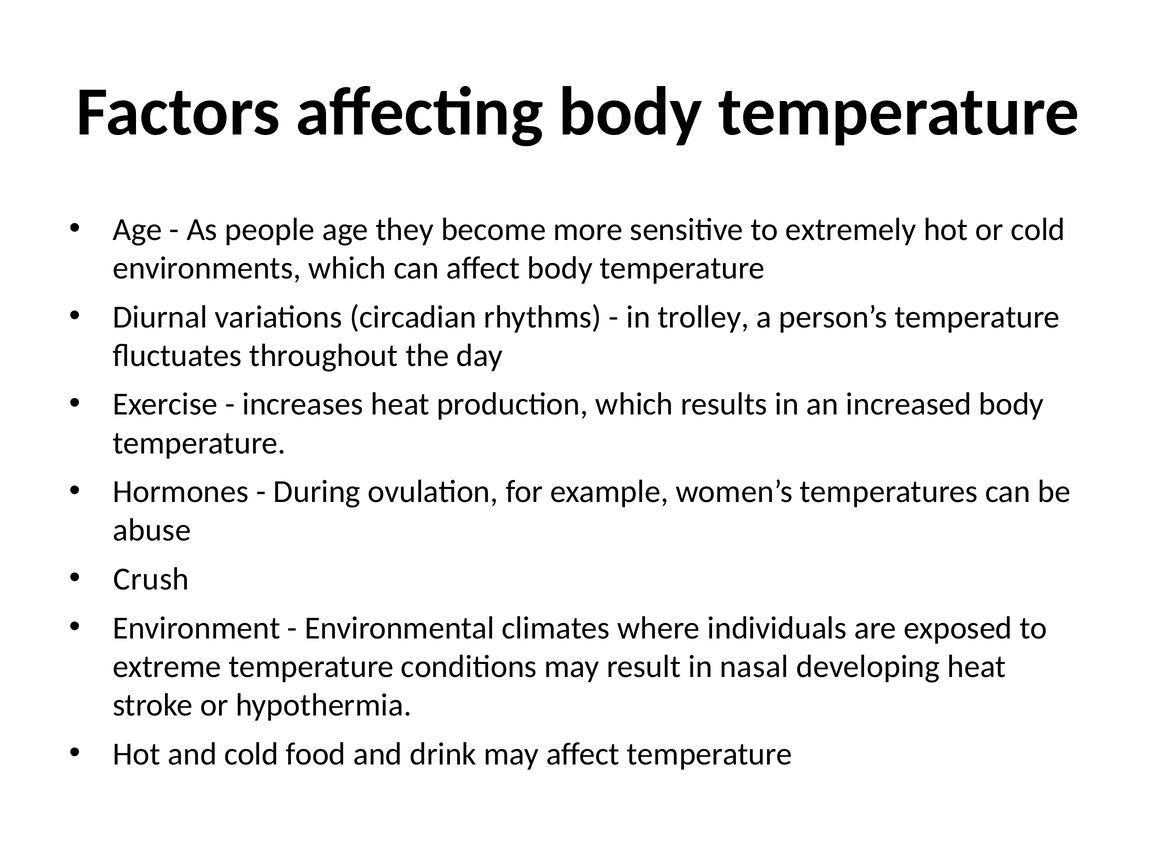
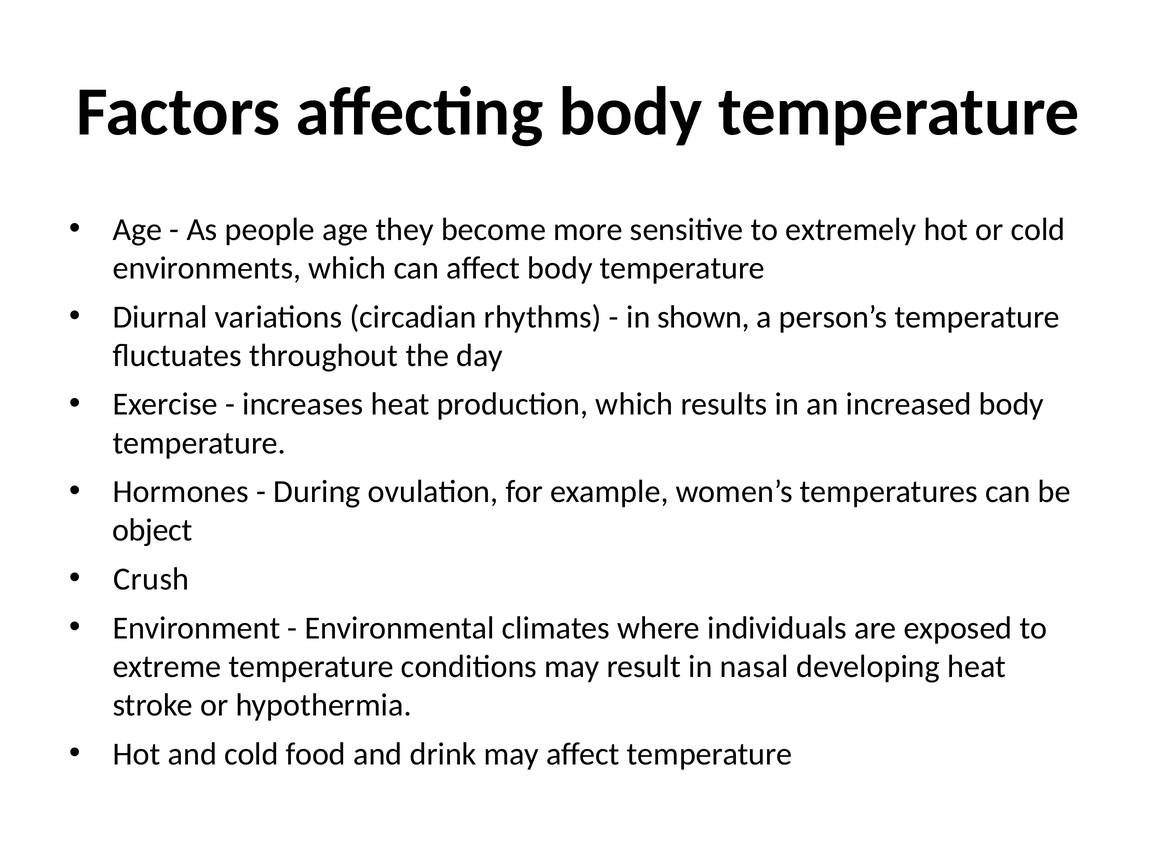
trolley: trolley -> shown
abuse: abuse -> object
